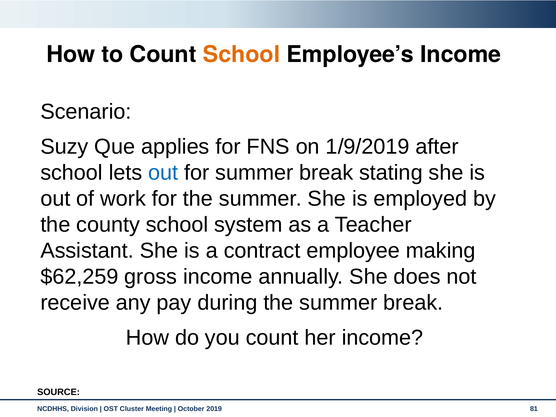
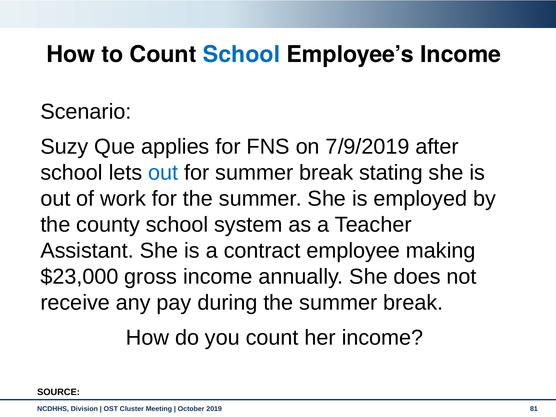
School at (242, 54) colour: orange -> blue
1/9/2019: 1/9/2019 -> 7/9/2019
$62,259: $62,259 -> $23,000
